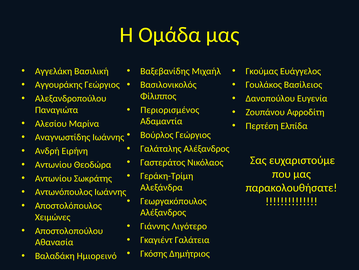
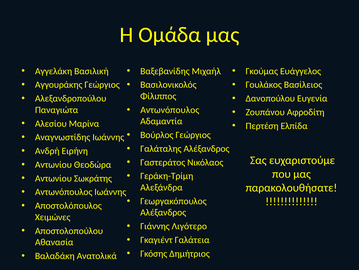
Περιορισμένος at (170, 110): Περιορισμένος -> Αντωνόπουλος
Ημιορεινό: Ημιορεινό -> Ανατολικά
